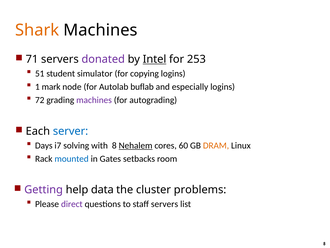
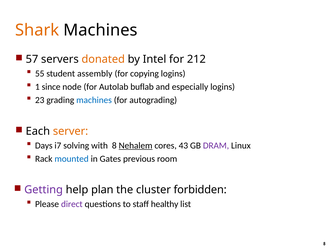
71: 71 -> 57
donated colour: purple -> orange
Intel underline: present -> none
253: 253 -> 212
51: 51 -> 55
simulator: simulator -> assembly
mark: mark -> since
72: 72 -> 23
machines at (94, 100) colour: purple -> blue
server colour: blue -> orange
60: 60 -> 43
DRAM colour: orange -> purple
setbacks: setbacks -> previous
data: data -> plan
problems: problems -> forbidden
staff servers: servers -> healthy
